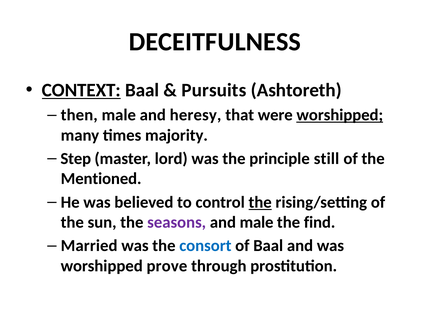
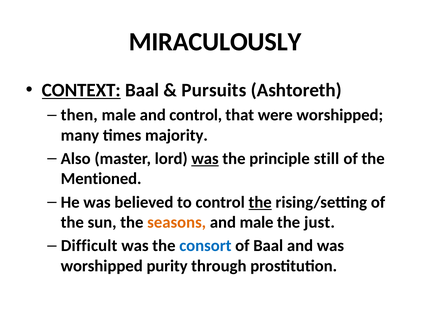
DECEITFULNESS: DECEITFULNESS -> MIRACULOUSLY
and heresy: heresy -> control
worshipped at (340, 115) underline: present -> none
Step: Step -> Also
was at (205, 158) underline: none -> present
seasons colour: purple -> orange
find: find -> just
Married: Married -> Difficult
prove: prove -> purity
